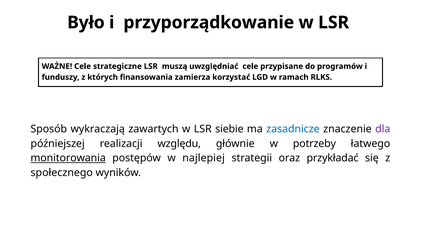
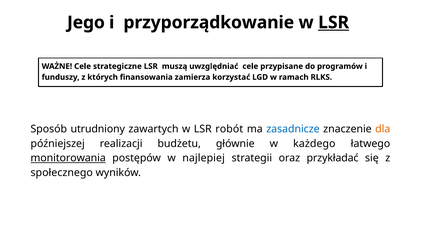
Było: Było -> Jego
LSR at (334, 22) underline: none -> present
wykraczają: wykraczają -> utrudniony
siebie: siebie -> robót
dla colour: purple -> orange
względu: względu -> budżetu
potrzeby: potrzeby -> każdego
